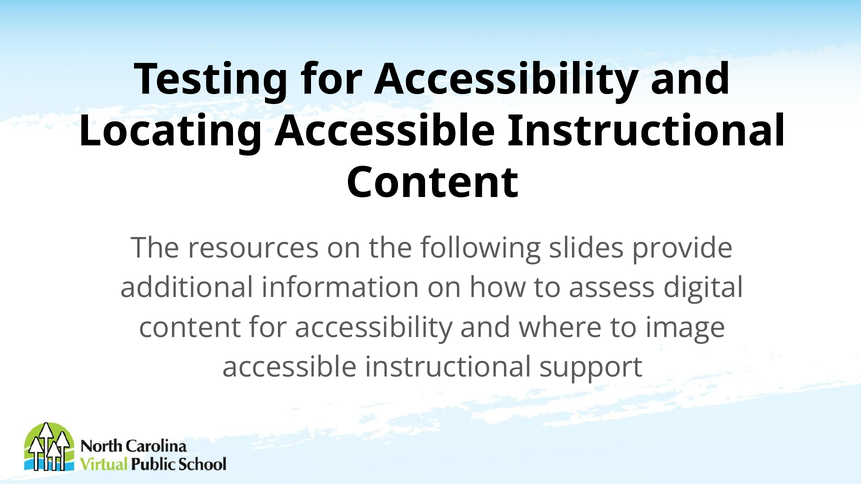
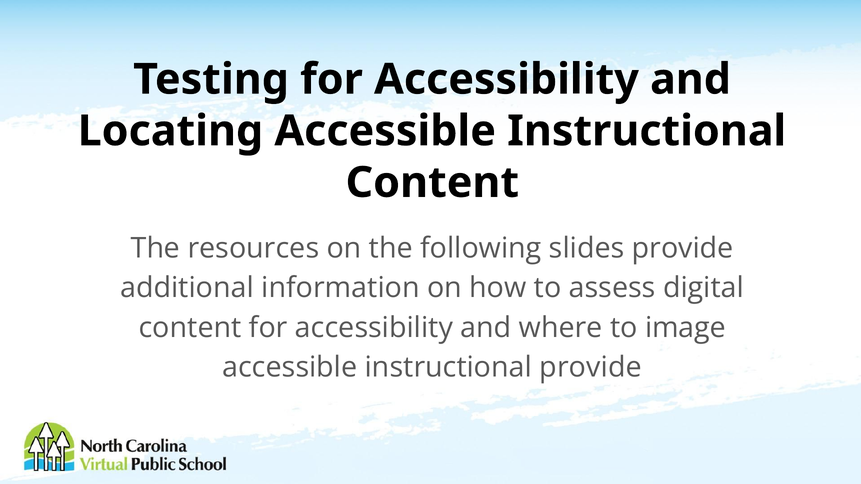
instructional support: support -> provide
